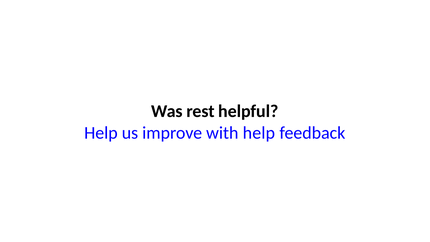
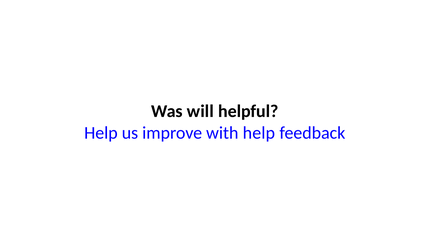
rest: rest -> will
